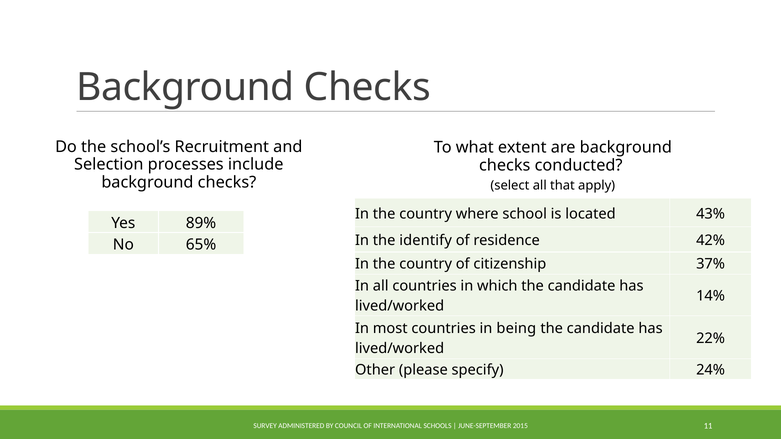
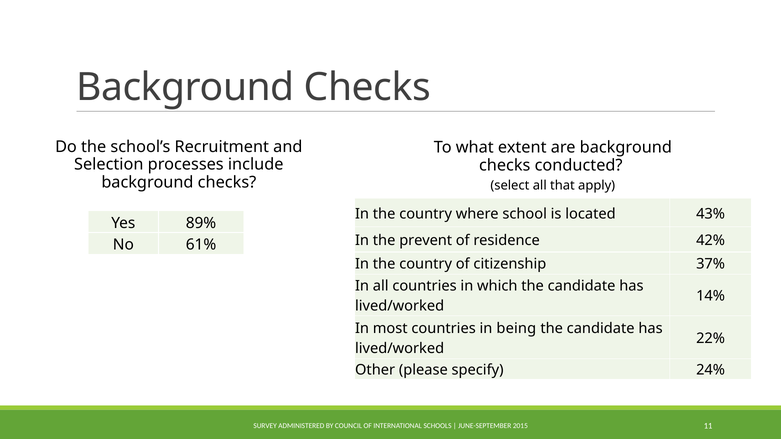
identify: identify -> prevent
65%: 65% -> 61%
